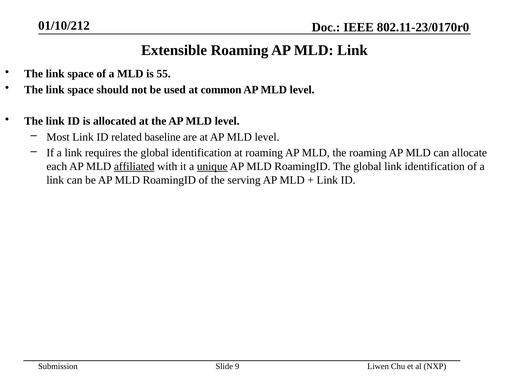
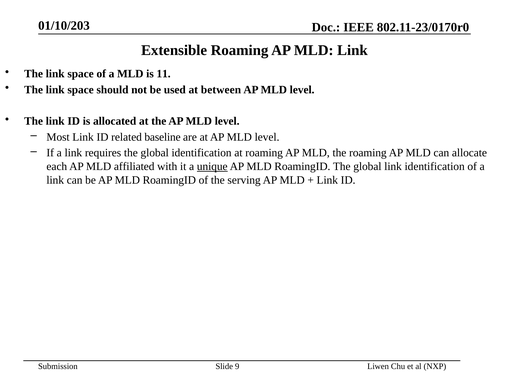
01/10/212: 01/10/212 -> 01/10/203
55: 55 -> 11
common: common -> between
affiliated underline: present -> none
